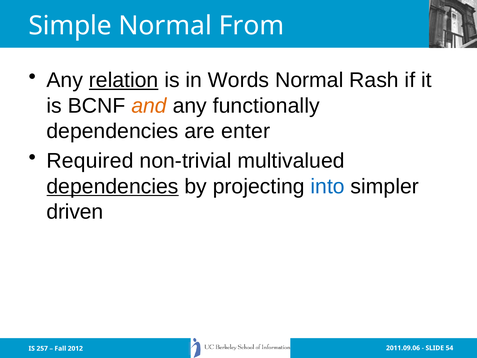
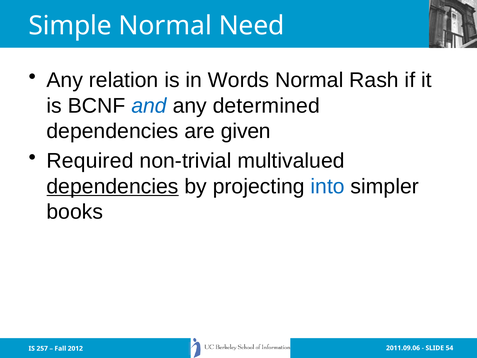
From: From -> Need
relation underline: present -> none
and colour: orange -> blue
functionally: functionally -> determined
enter: enter -> given
driven: driven -> books
